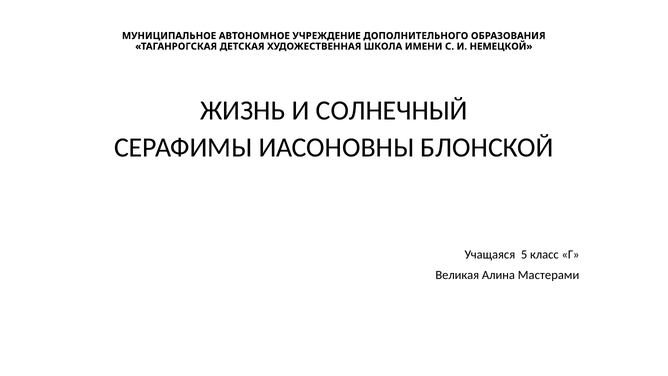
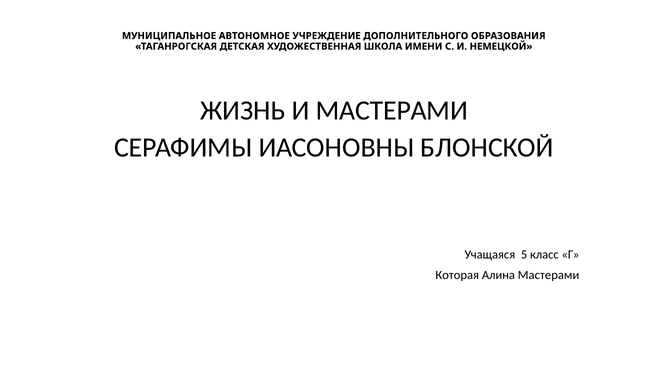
И СОЛНЕЧНЫЙ: СОЛНЕЧНЫЙ -> МАСТЕРАМИ
Великая: Великая -> Которая
